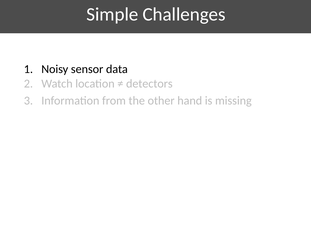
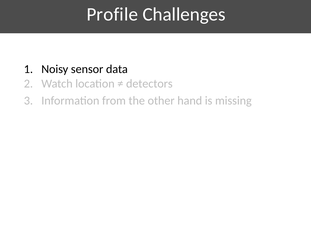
Simple: Simple -> Profile
